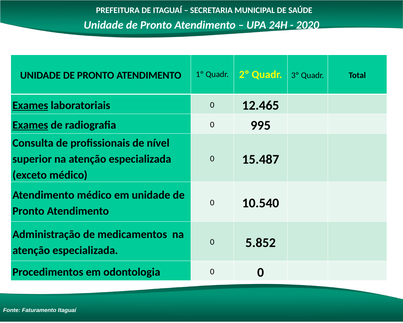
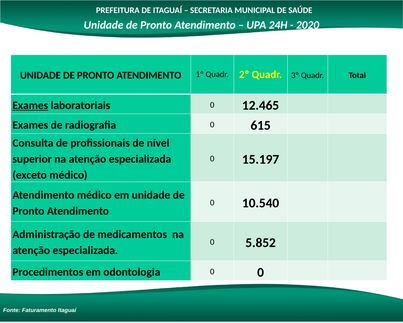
Exames at (30, 125) underline: present -> none
995: 995 -> 615
15.487: 15.487 -> 15.197
